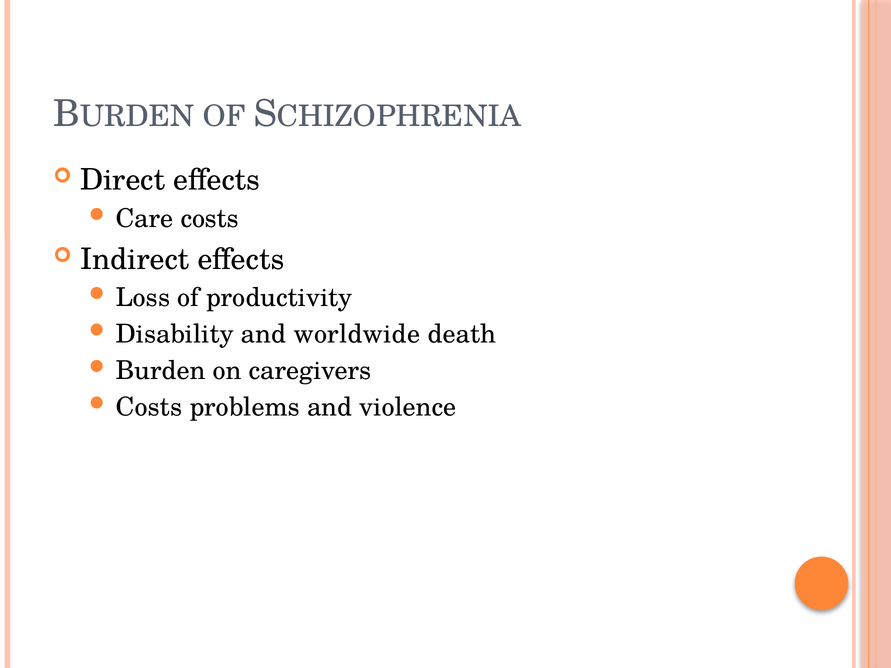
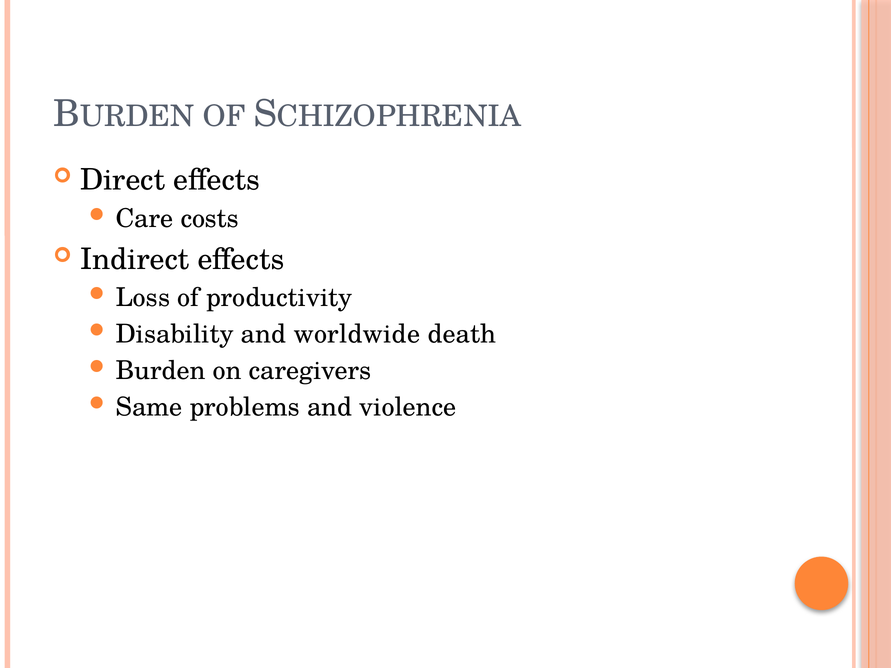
Costs at (149, 407): Costs -> Same
